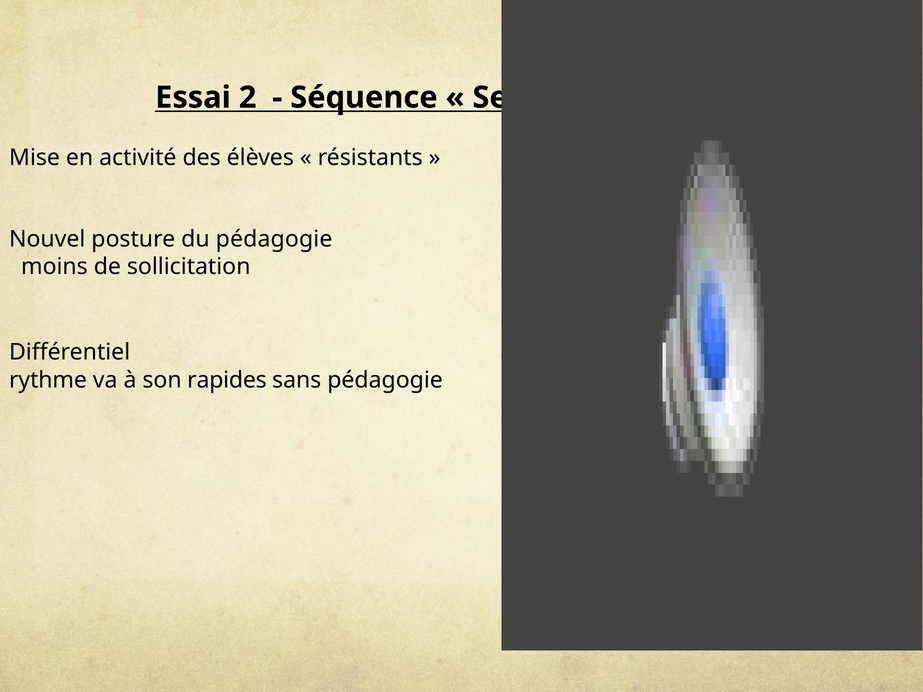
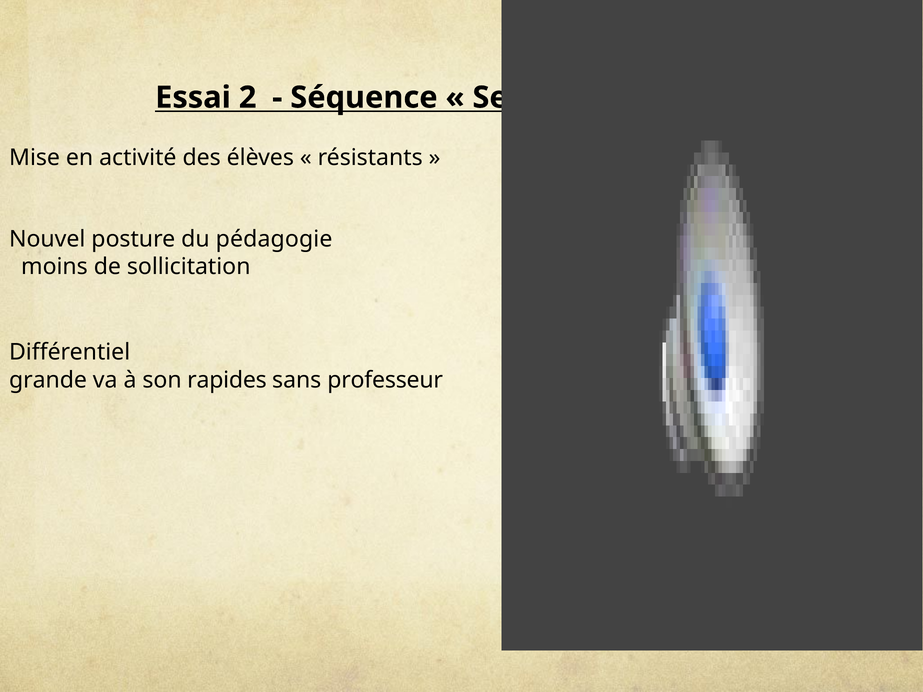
rythme: rythme -> grande
sans pédagogie: pédagogie -> professeur
